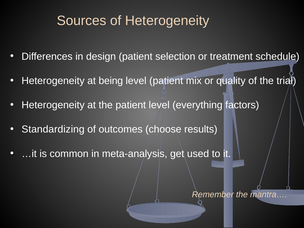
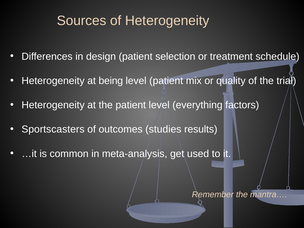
Standardizing: Standardizing -> Sportscasters
choose: choose -> studies
